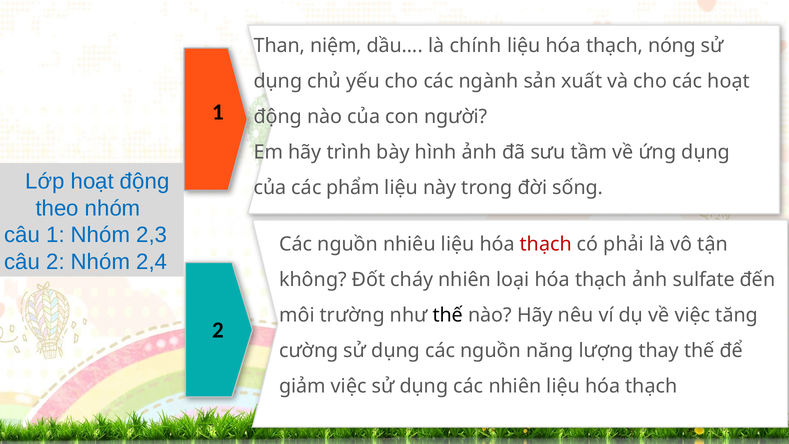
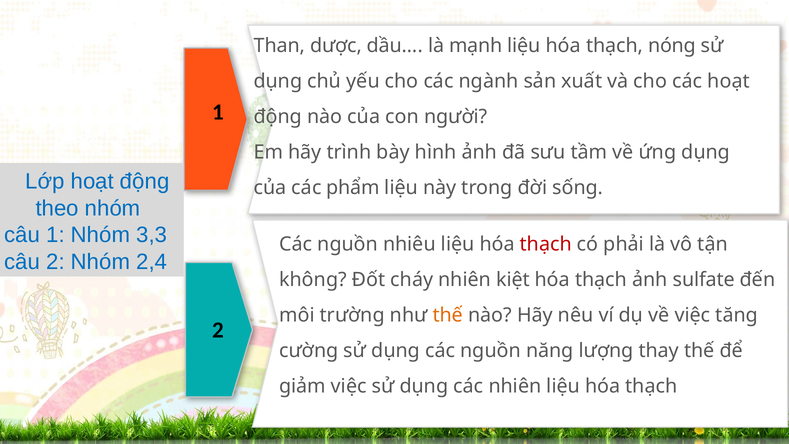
niệm: niệm -> dược
chính: chính -> mạnh
2,3: 2,3 -> 3,3
loại: loại -> kiệt
thế at (448, 315) colour: black -> orange
